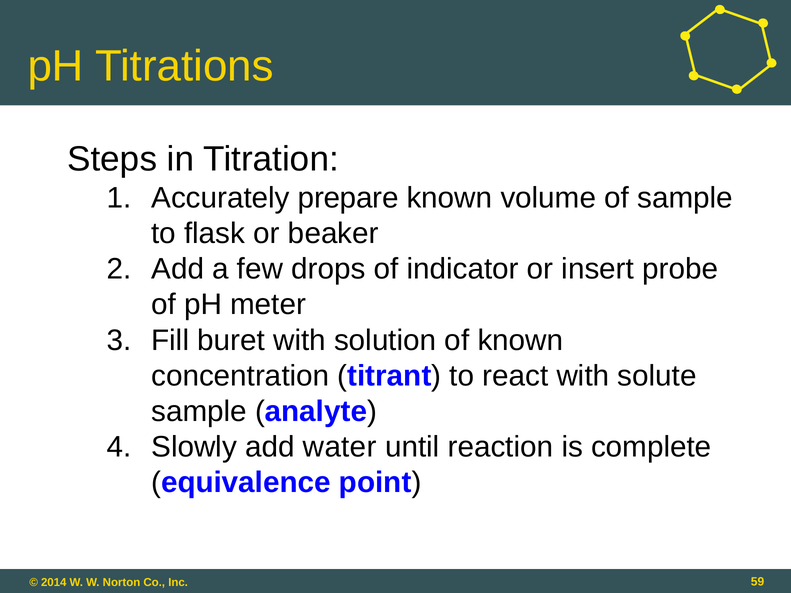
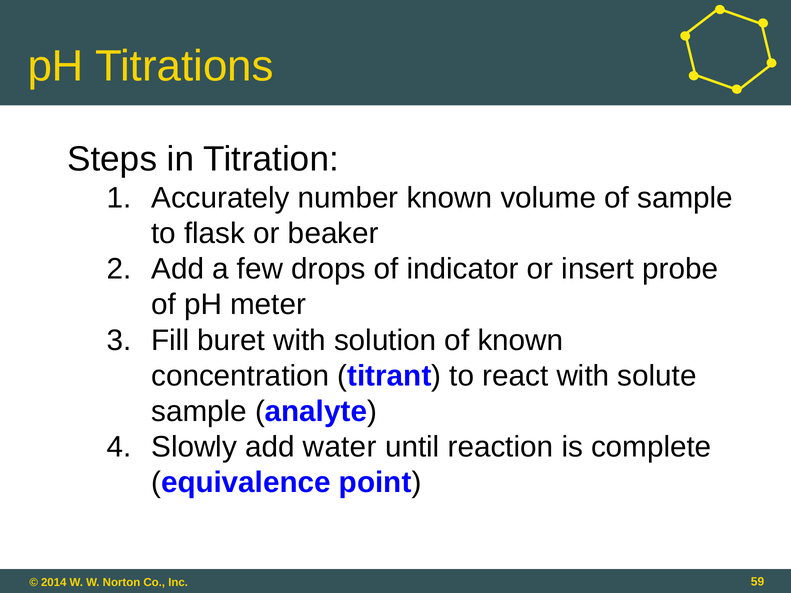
prepare: prepare -> number
